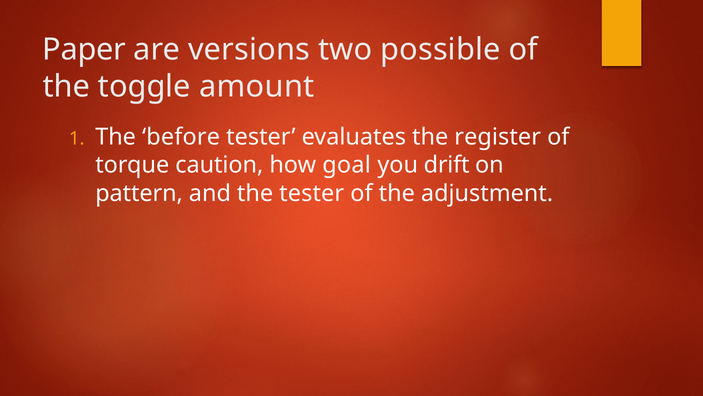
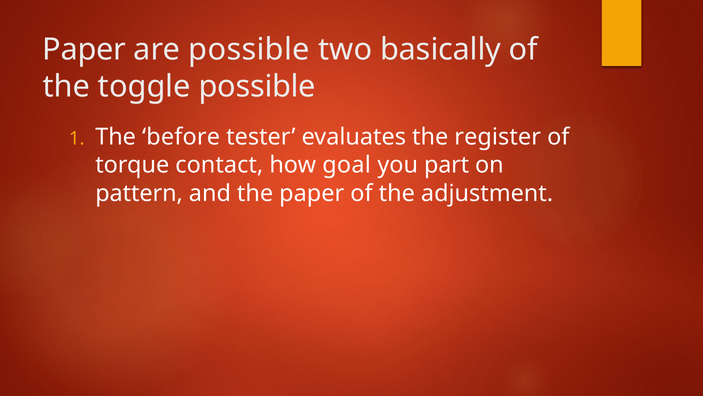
are versions: versions -> possible
possible: possible -> basically
toggle amount: amount -> possible
caution: caution -> contact
drift: drift -> part
the tester: tester -> paper
